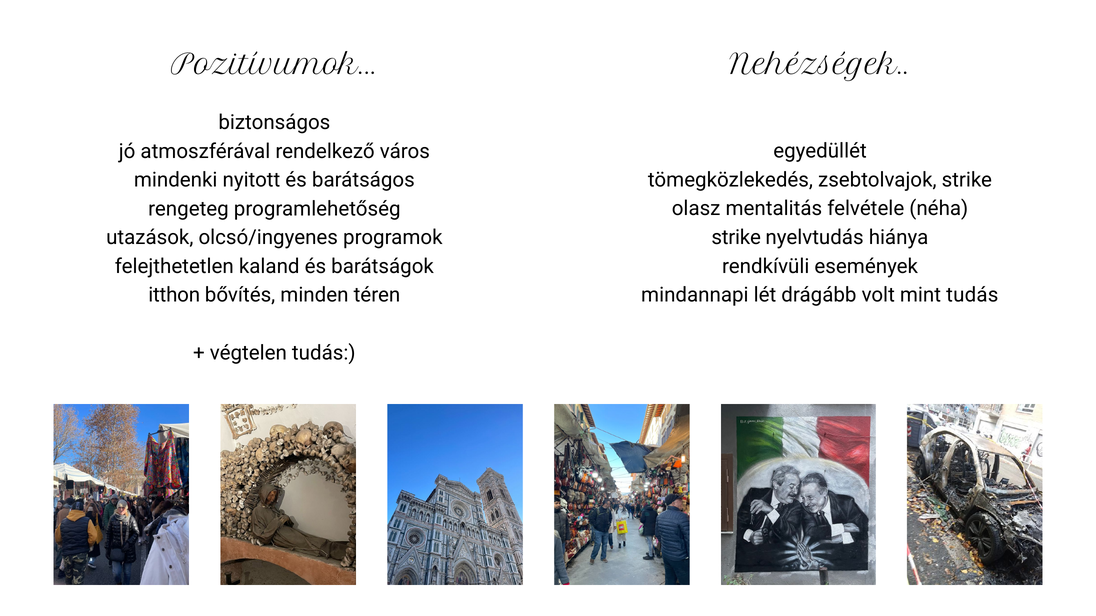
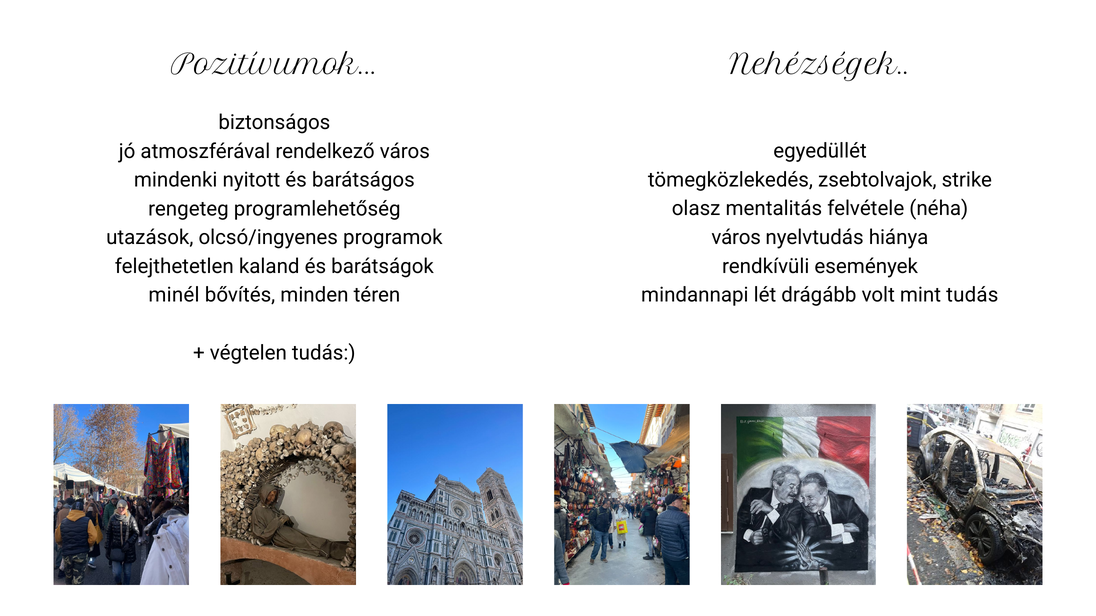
strike at (736, 238): strike -> város
itthon: itthon -> minél
